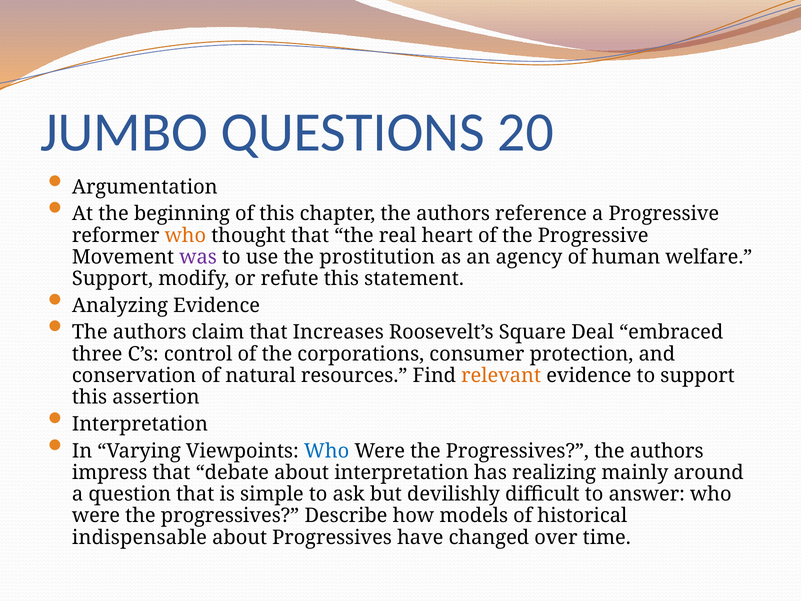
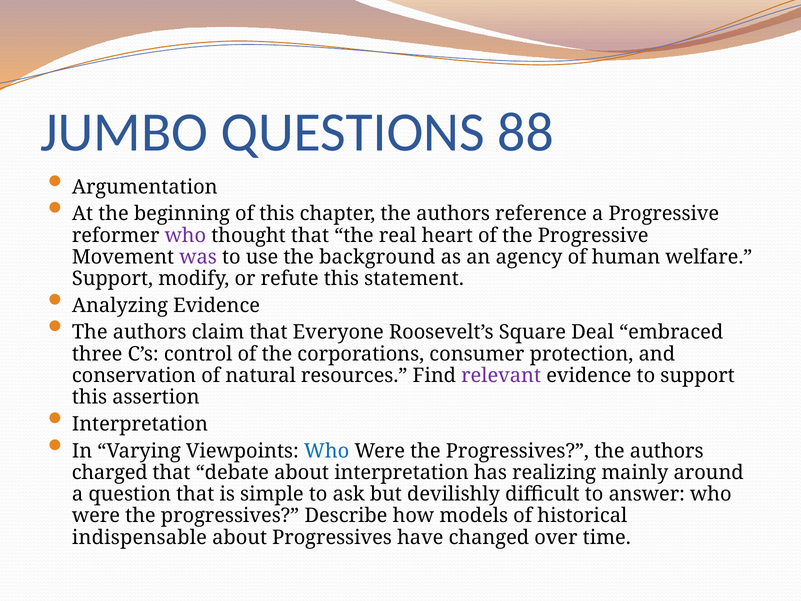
20: 20 -> 88
who at (185, 235) colour: orange -> purple
prostitution: prostitution -> background
Increases: Increases -> Everyone
relevant colour: orange -> purple
impress: impress -> charged
